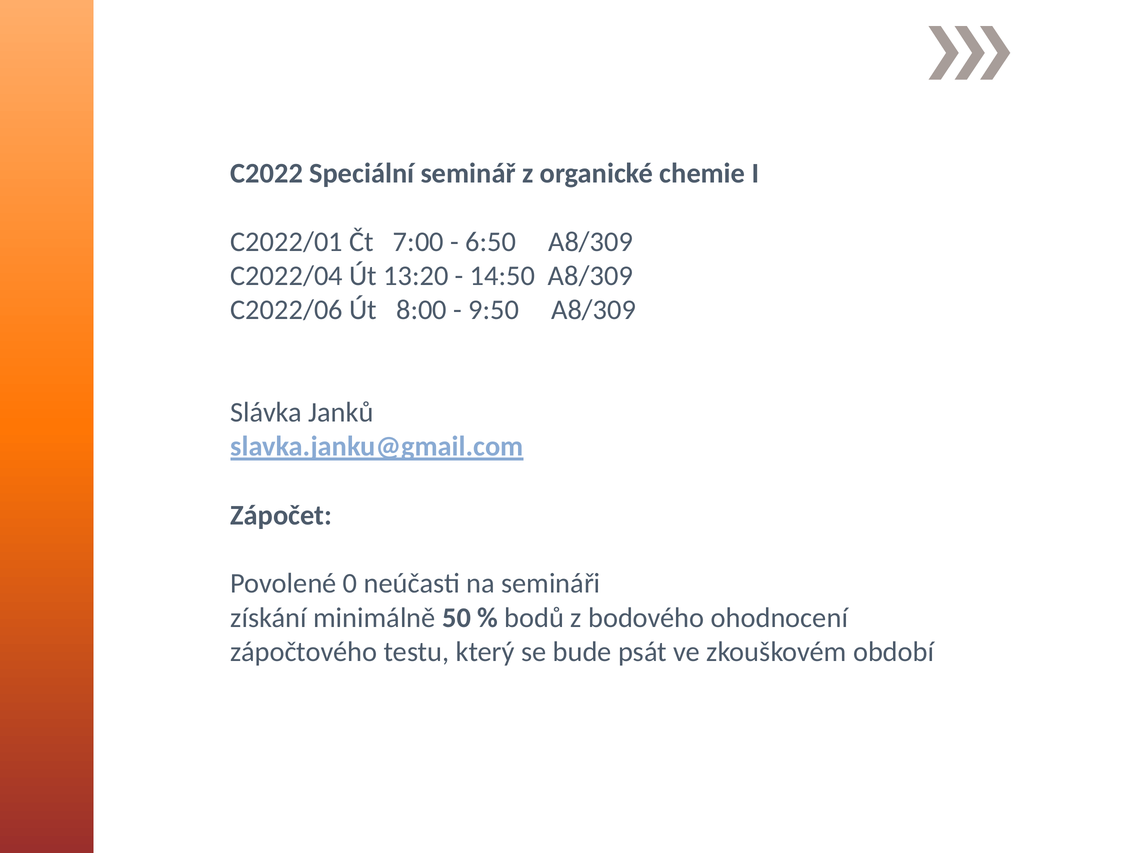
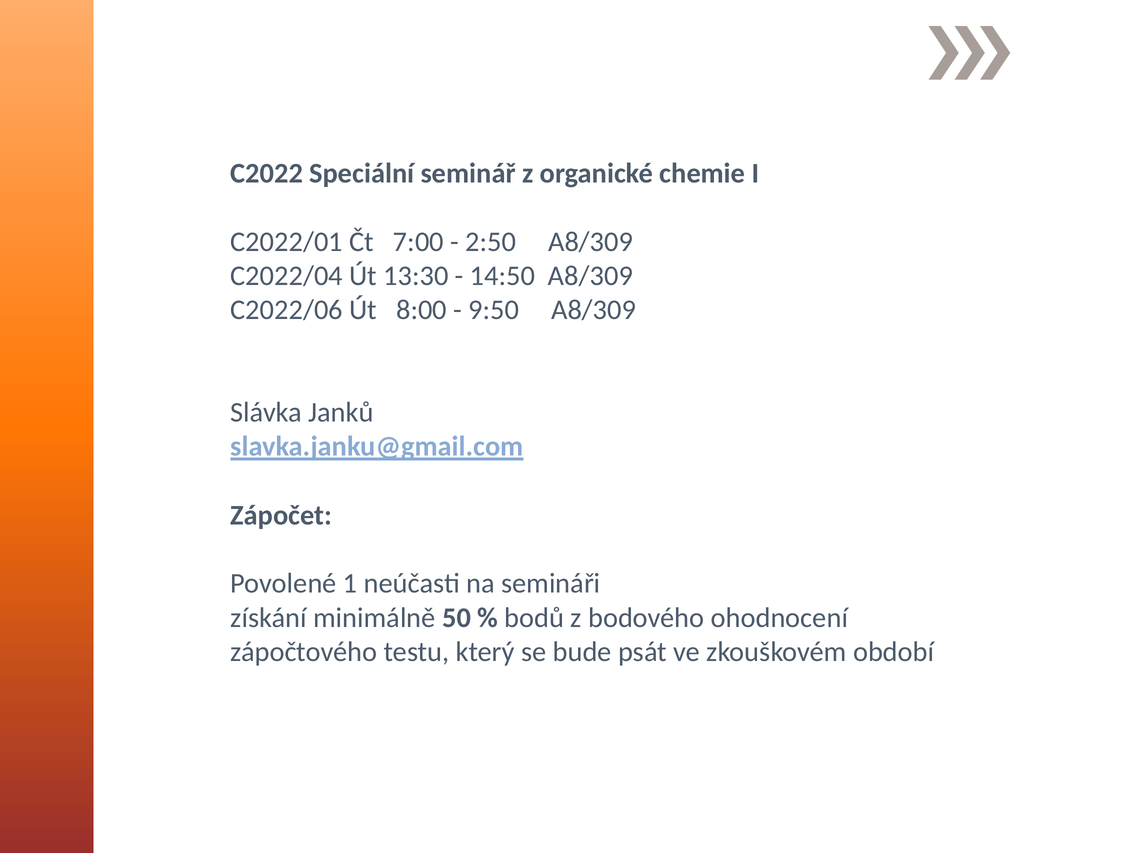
6:50: 6:50 -> 2:50
13:20: 13:20 -> 13:30
0: 0 -> 1
